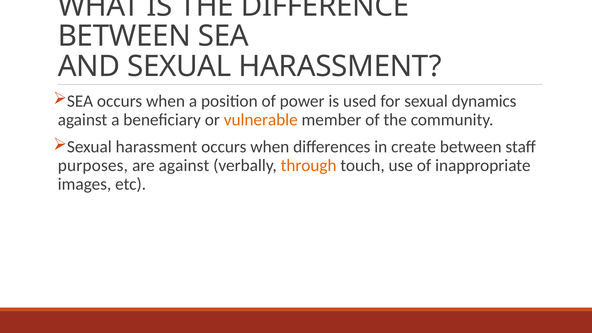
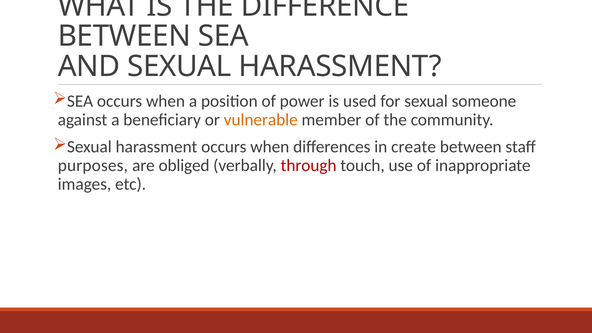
dynamics: dynamics -> someone
are against: against -> obliged
through colour: orange -> red
